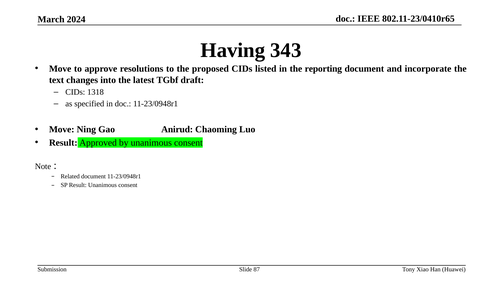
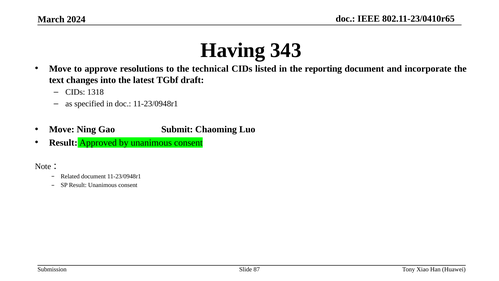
proposed: proposed -> technical
Anirud: Anirud -> Submit
